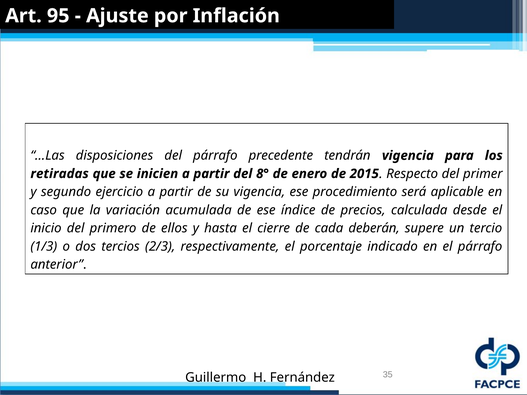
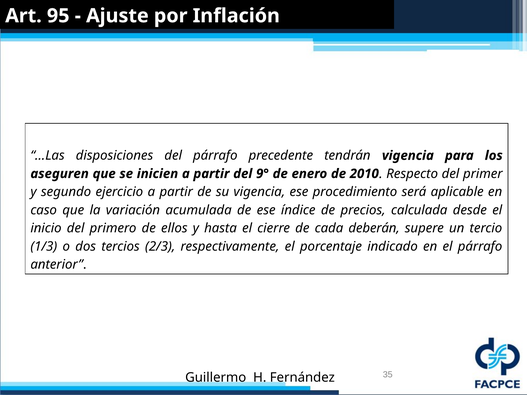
retiradas: retiradas -> aseguren
8°: 8° -> 9°
2015: 2015 -> 2010
